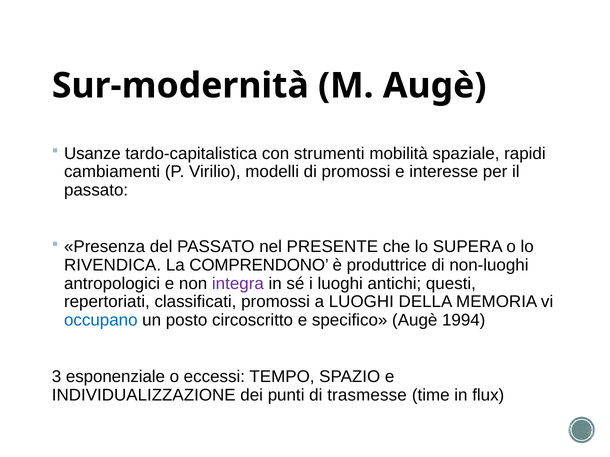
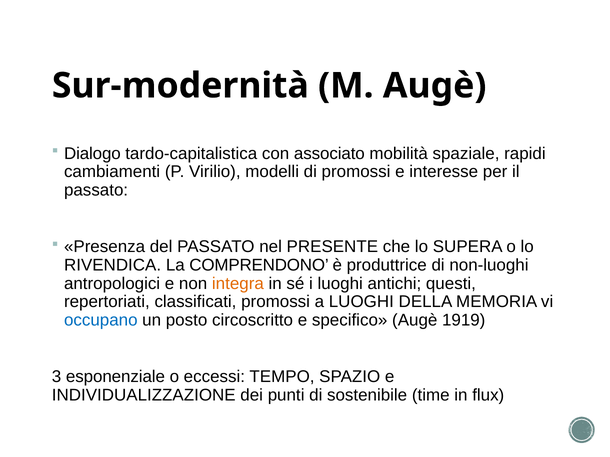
Usanze: Usanze -> Dialogo
strumenti: strumenti -> associato
integra colour: purple -> orange
1994: 1994 -> 1919
trasmesse: trasmesse -> sostenibile
